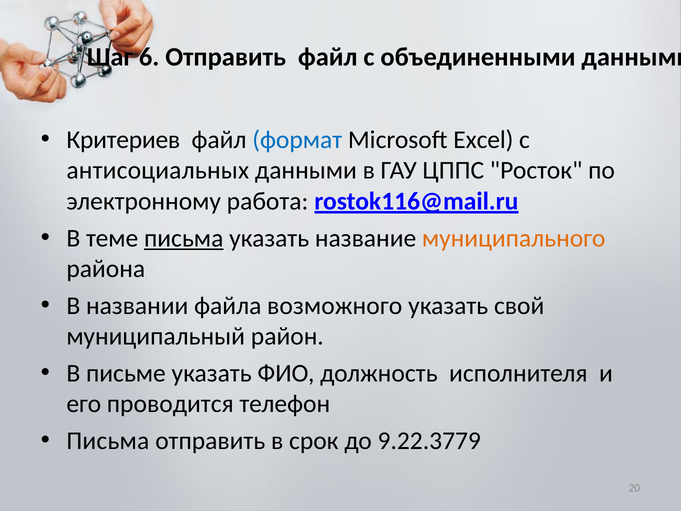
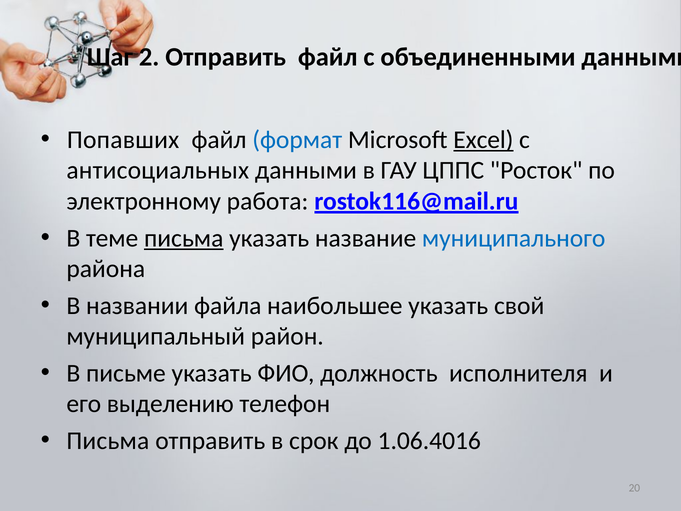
6: 6 -> 2
Критериев: Критериев -> Попавших
Excel underline: none -> present
муниципального colour: orange -> blue
возможного: возможного -> наибольшее
проводится: проводится -> выделению
9.22.3779: 9.22.3779 -> 1.06.4016
